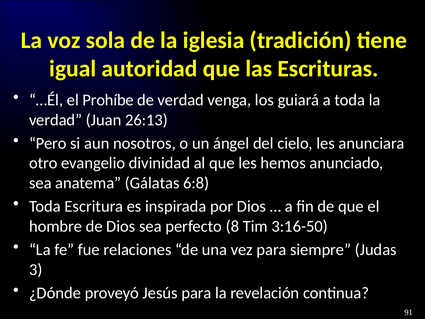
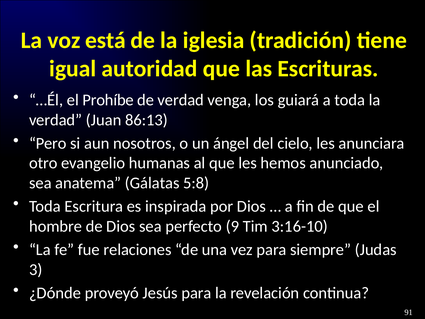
sola: sola -> está
26:13: 26:13 -> 86:13
divinidad: divinidad -> humanas
6:8: 6:8 -> 5:8
8: 8 -> 9
3:16-50: 3:16-50 -> 3:16-10
